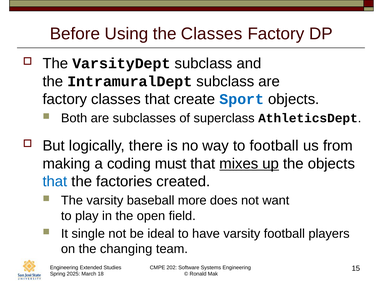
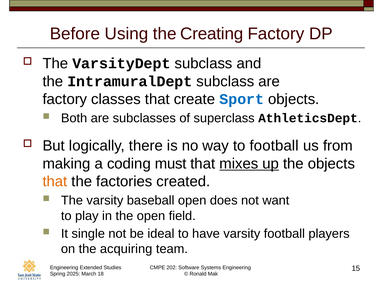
the Classes: Classes -> Creating
that at (55, 182) colour: blue -> orange
baseball more: more -> open
changing: changing -> acquiring
